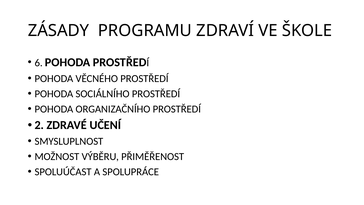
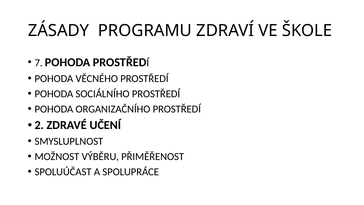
6: 6 -> 7
